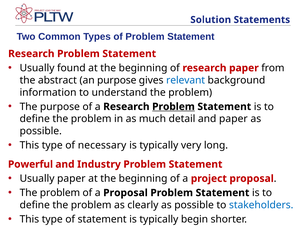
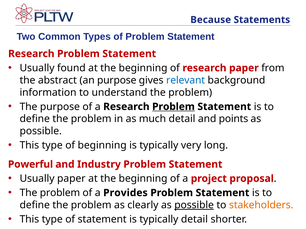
Solution: Solution -> Because
and paper: paper -> points
of necessary: necessary -> beginning
a Proposal: Proposal -> Provides
possible at (194, 205) underline: none -> present
stakeholders colour: blue -> orange
typically begin: begin -> detail
